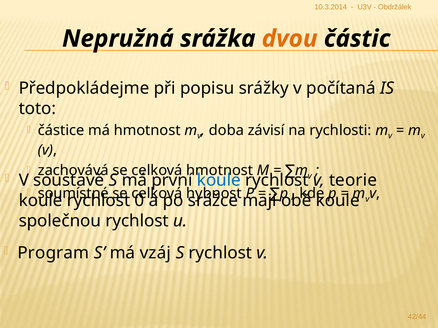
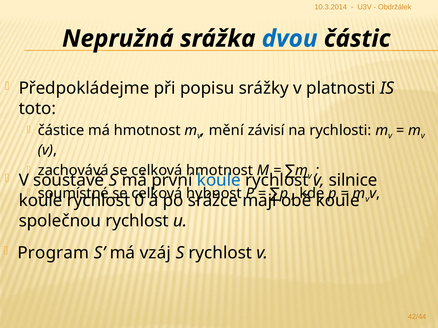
dvou colour: orange -> blue
počítaná: počítaná -> platnosti
doba: doba -> mění
teorie: teorie -> silnice
